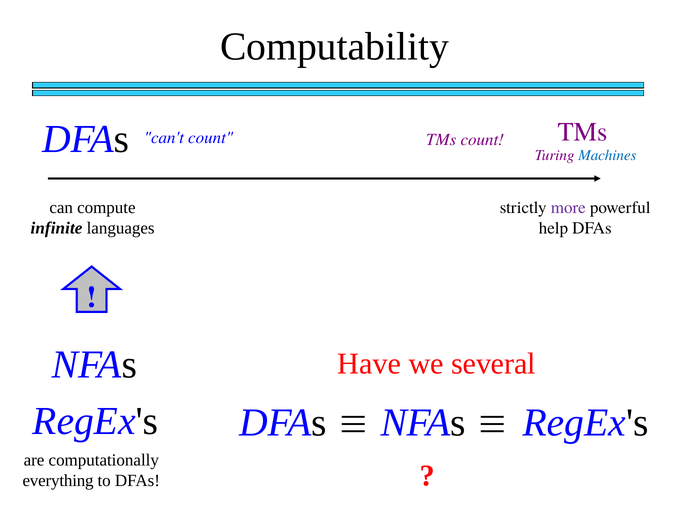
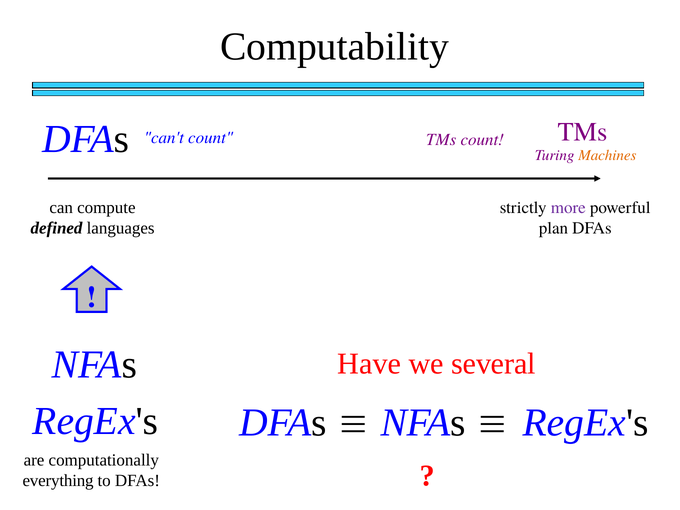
Machines colour: blue -> orange
infinite: infinite -> defined
help: help -> plan
